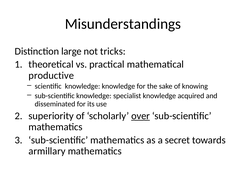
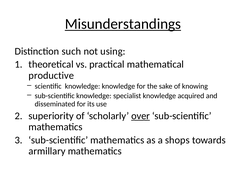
Misunderstandings underline: none -> present
large: large -> such
tricks: tricks -> using
secret: secret -> shops
